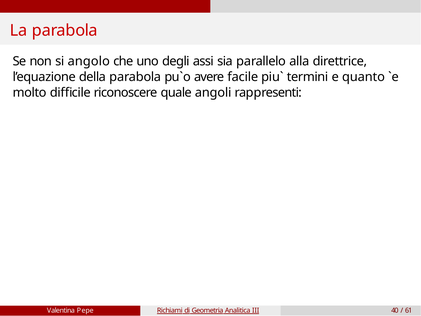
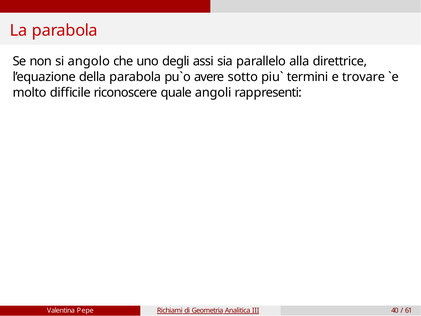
facile: facile -> sotto
quanto: quanto -> trovare
